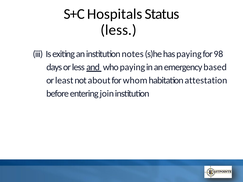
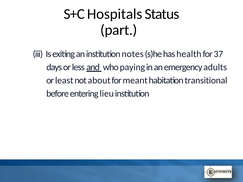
less at (119, 30): less -> part
has paying: paying -> health
98: 98 -> 37
based: based -> adults
whom: whom -> meant
attestation: attestation -> transitional
join: join -> lieu
